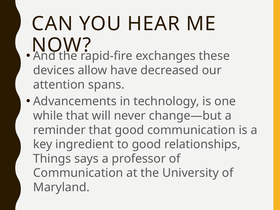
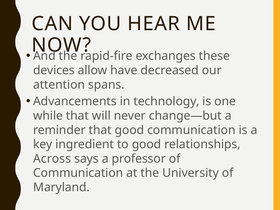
Things: Things -> Across
